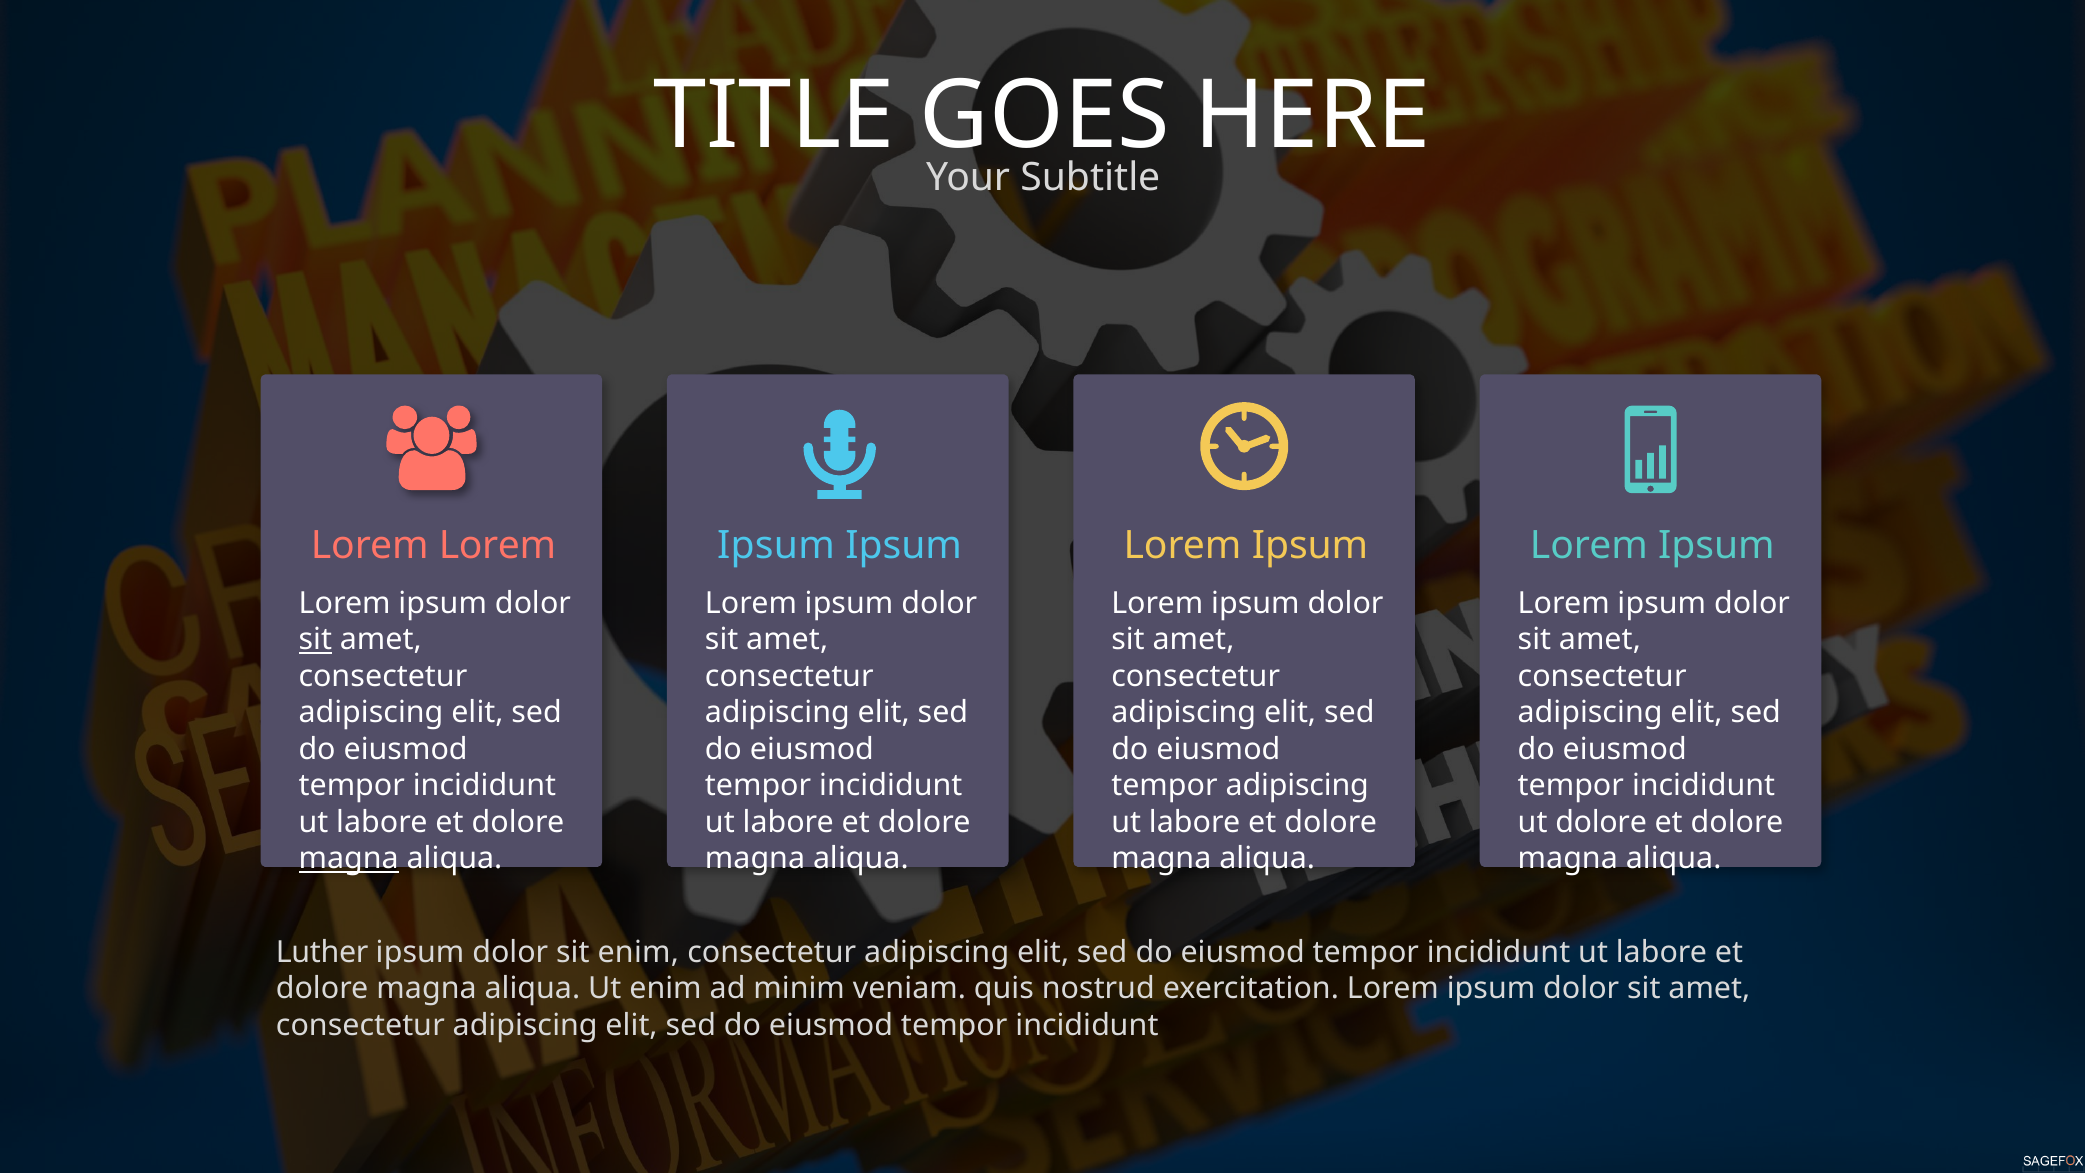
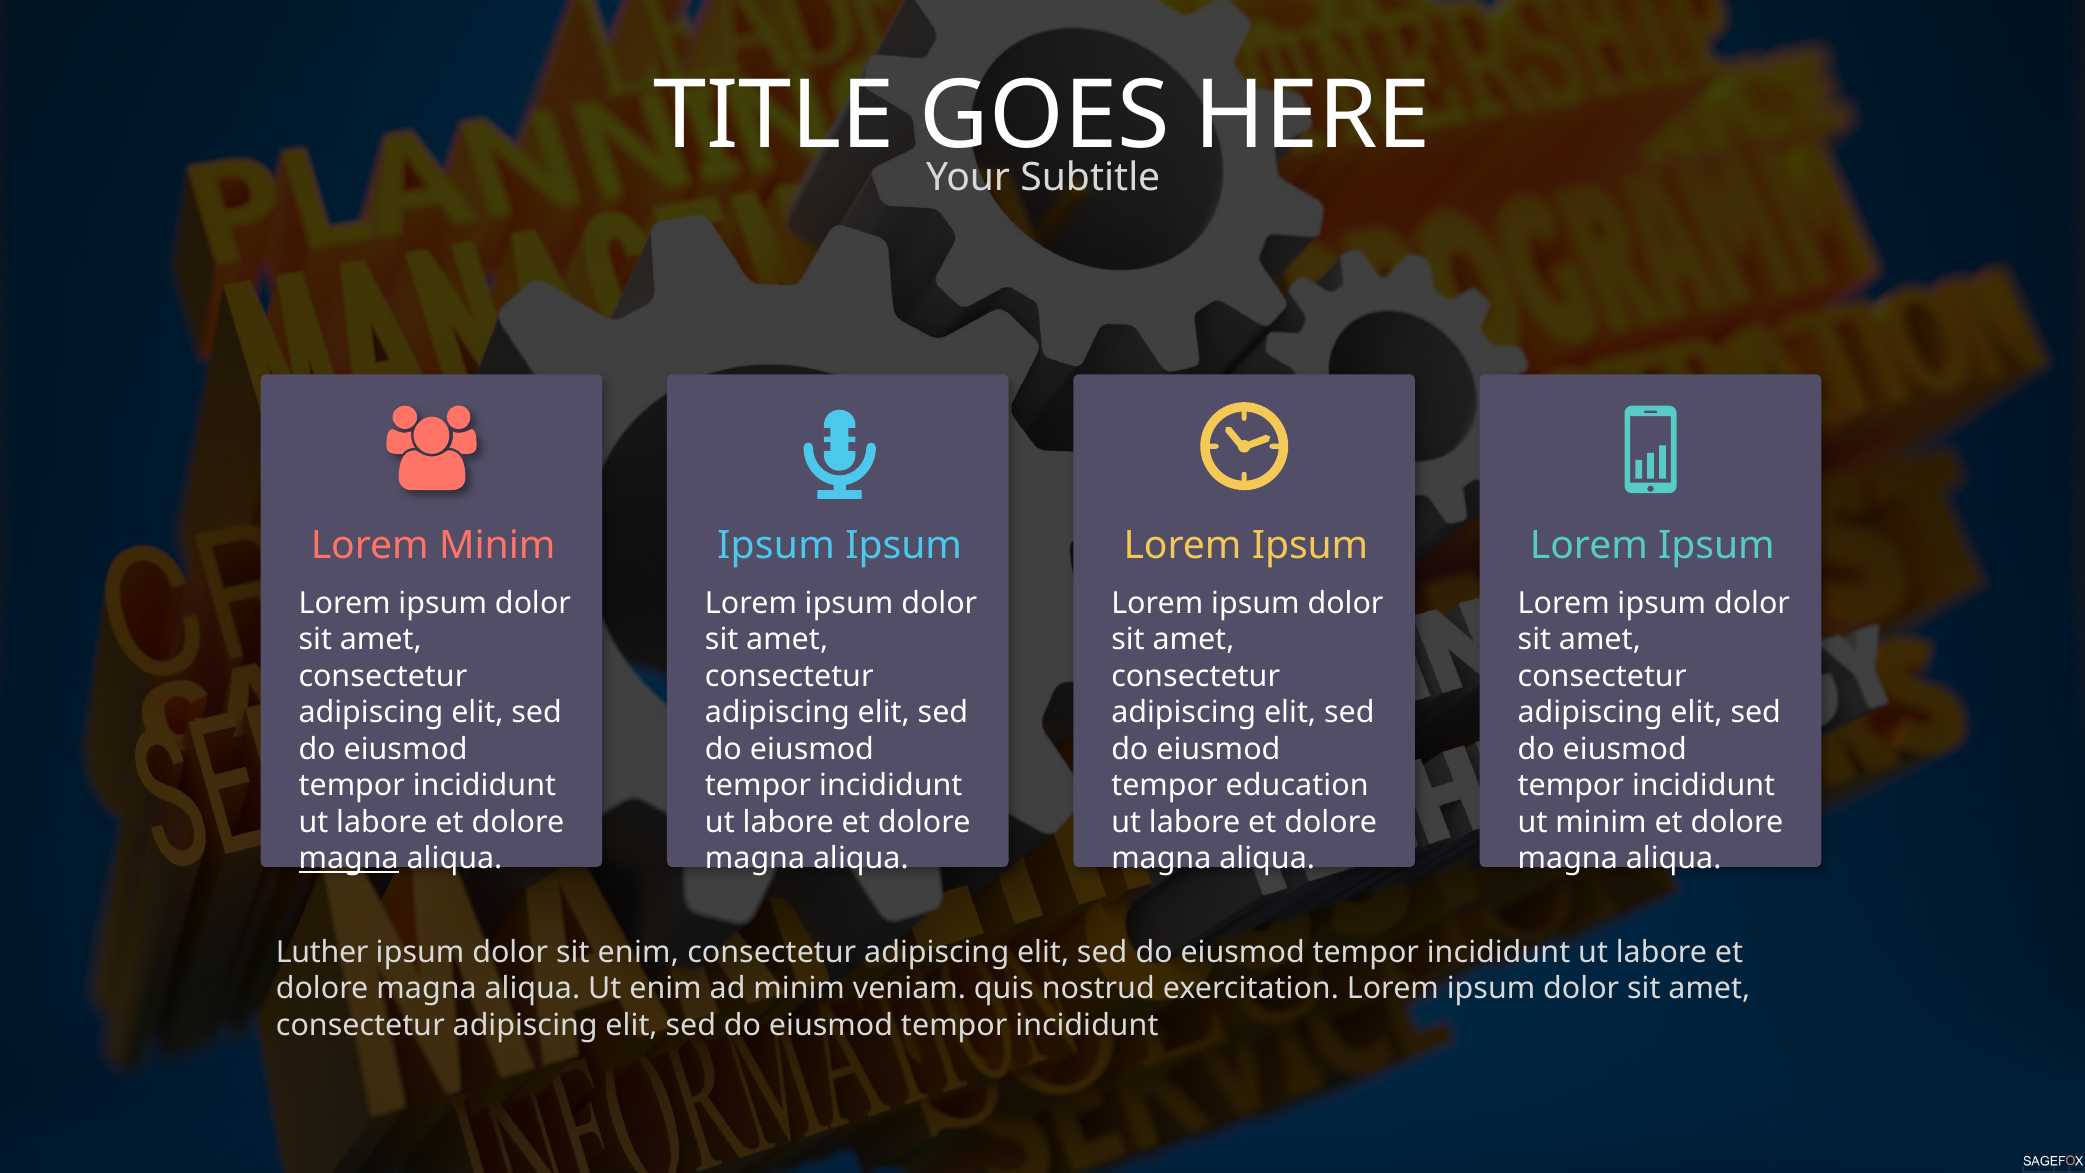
Lorem at (497, 546): Lorem -> Minim
sit at (315, 640) underline: present -> none
tempor adipiscing: adipiscing -> education
ut dolore: dolore -> minim
